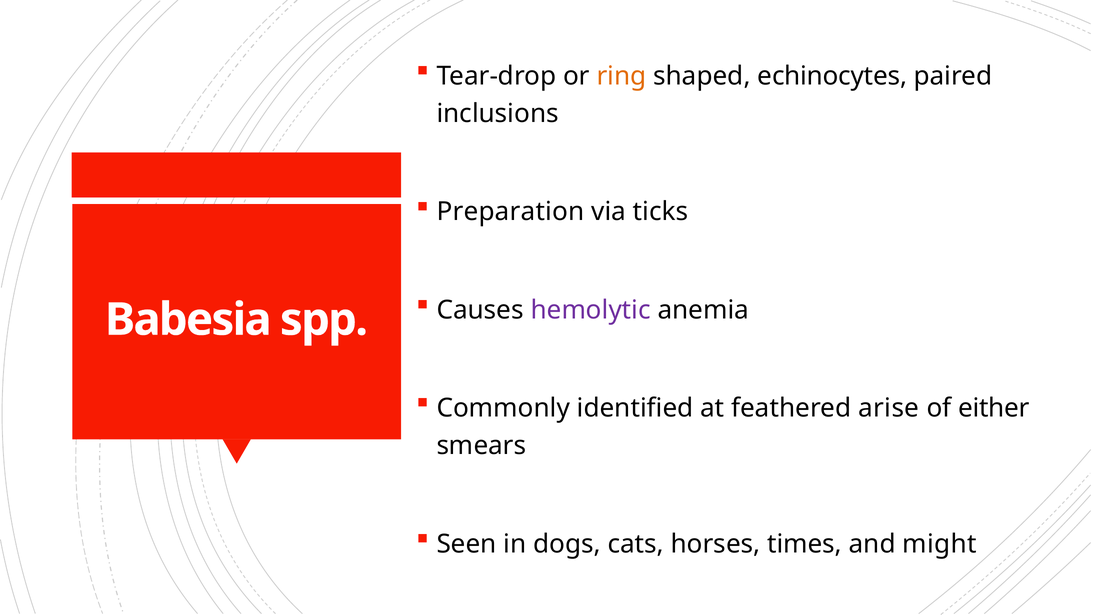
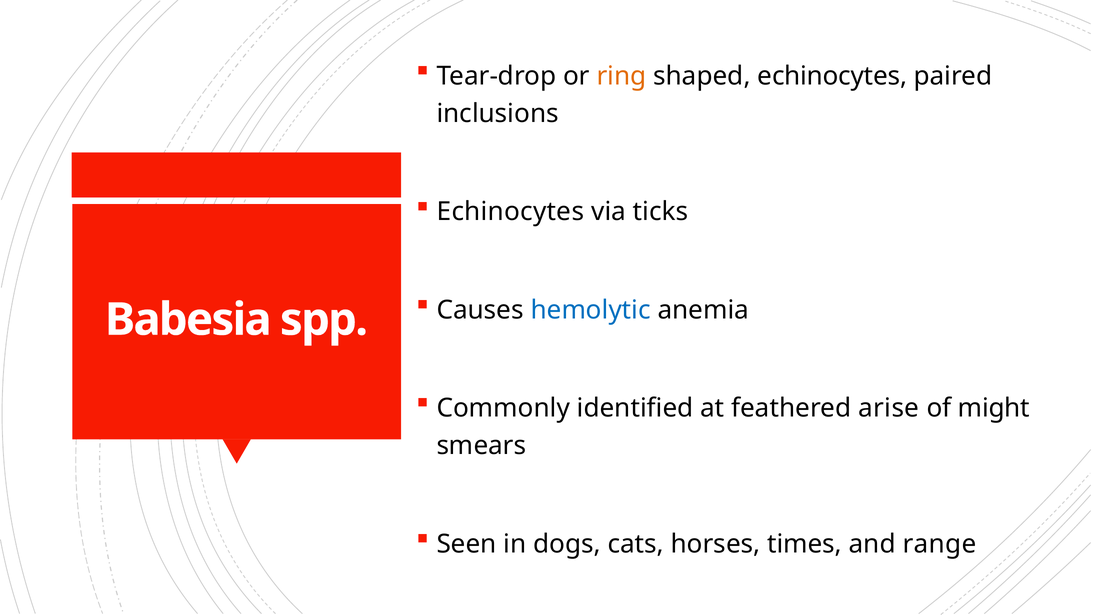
Preparation at (510, 212): Preparation -> Echinocytes
hemolytic colour: purple -> blue
either: either -> might
might: might -> range
